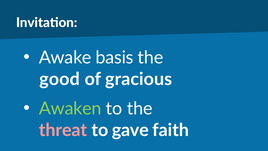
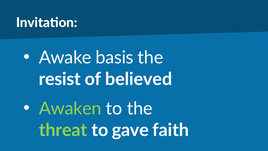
good: good -> resist
gracious: gracious -> believed
threat colour: pink -> light green
